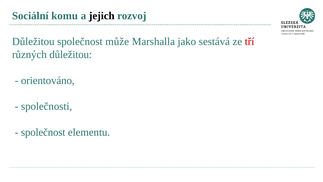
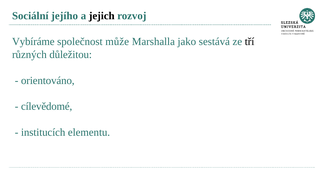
komu: komu -> jejího
Důležitou at (33, 42): Důležitou -> Vybíráme
tří colour: red -> black
společnosti: společnosti -> cílevědomé
společnost at (43, 132): společnost -> institucích
